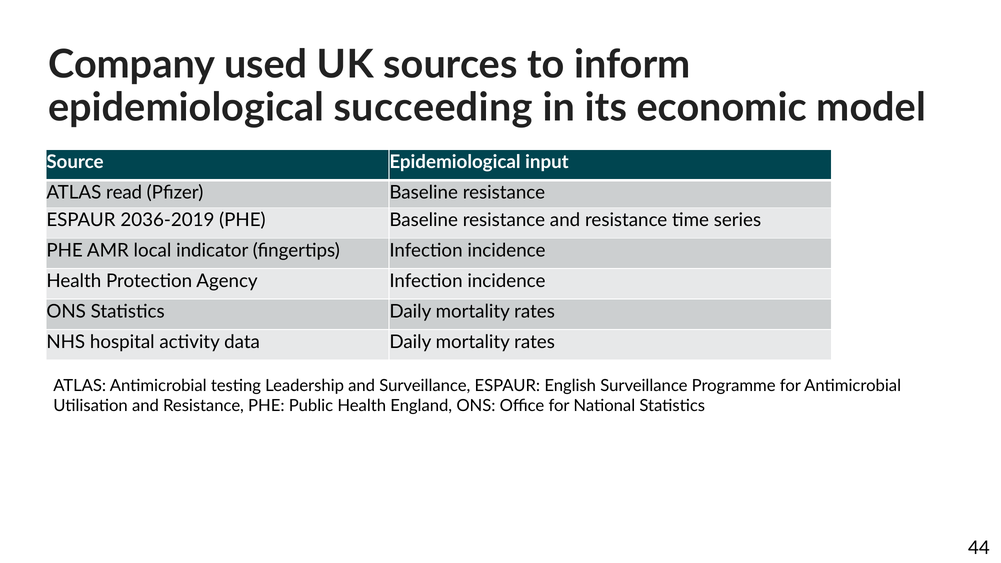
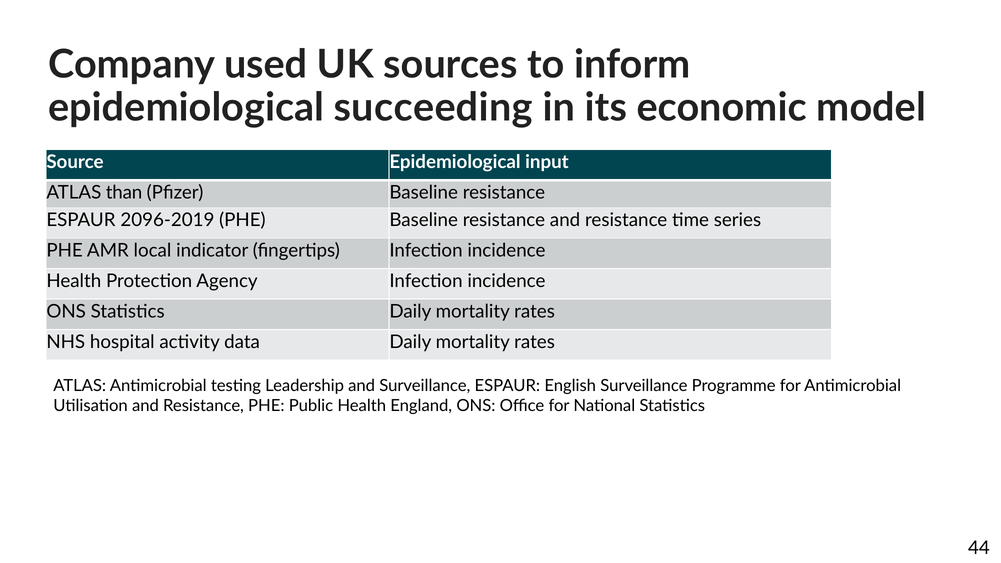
read: read -> than
2036-2019: 2036-2019 -> 2096-2019
